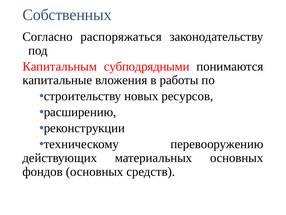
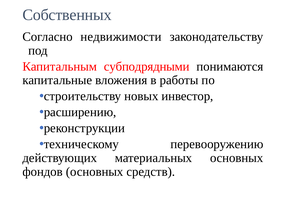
распоряжаться: распоряжаться -> недвижимости
ресурсов: ресурсов -> инвестор
